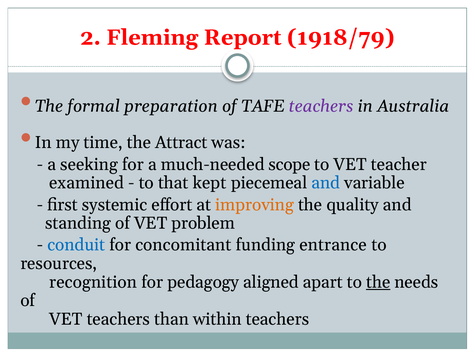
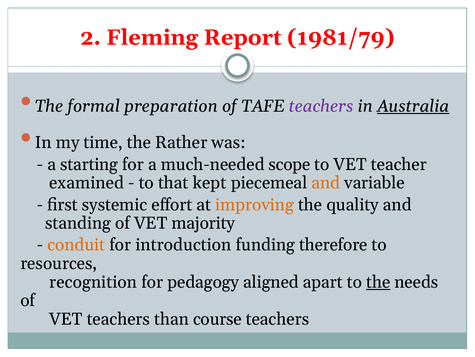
1918/79: 1918/79 -> 1981/79
Australia underline: none -> present
Attract: Attract -> Rather
seeking: seeking -> starting
and at (326, 183) colour: blue -> orange
problem: problem -> majority
conduit colour: blue -> orange
concomitant: concomitant -> introduction
entrance: entrance -> therefore
within: within -> course
